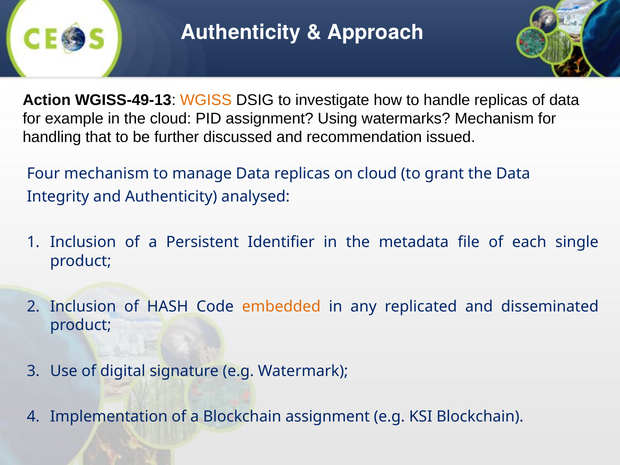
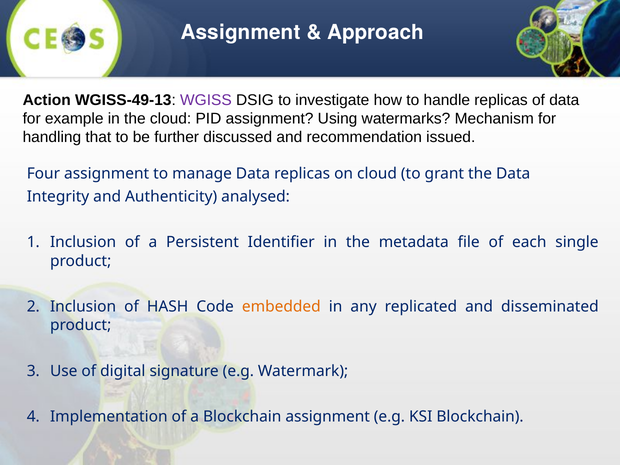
Authenticity at (241, 32): Authenticity -> Assignment
WGISS colour: orange -> purple
Four mechanism: mechanism -> assignment
